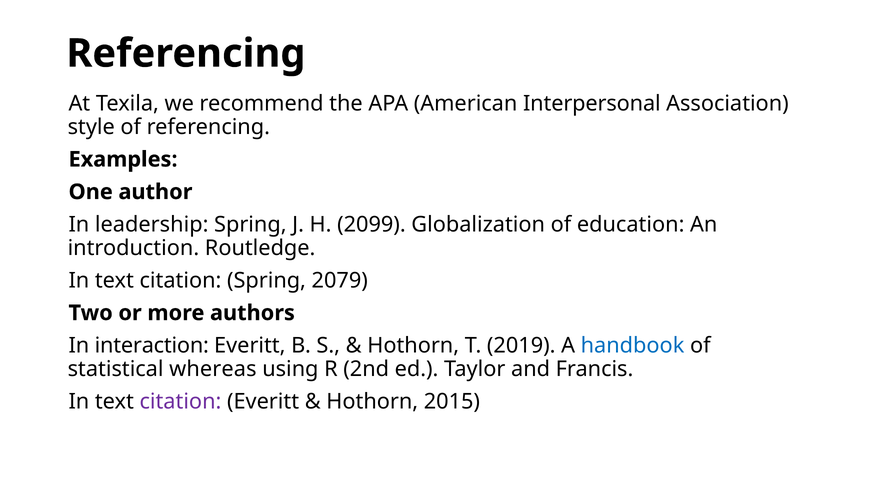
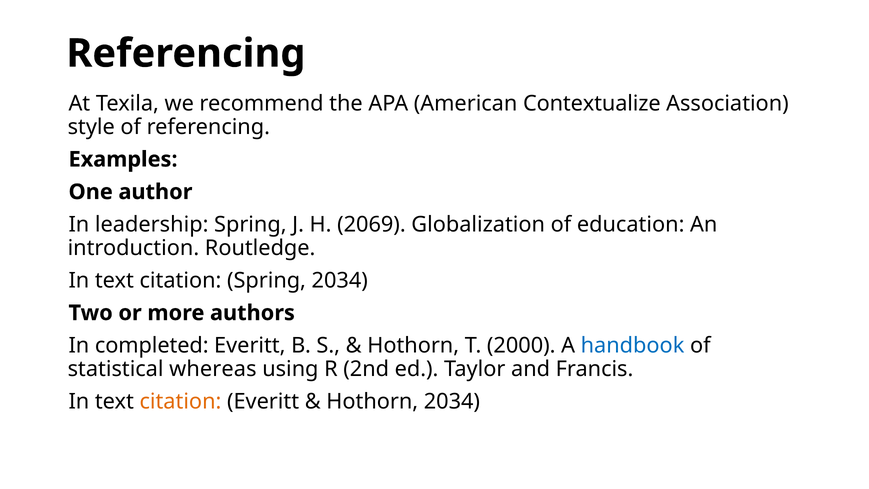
Interpersonal: Interpersonal -> Contextualize
2099: 2099 -> 2069
Spring 2079: 2079 -> 2034
interaction: interaction -> completed
2019: 2019 -> 2000
citation at (180, 401) colour: purple -> orange
Hothorn 2015: 2015 -> 2034
